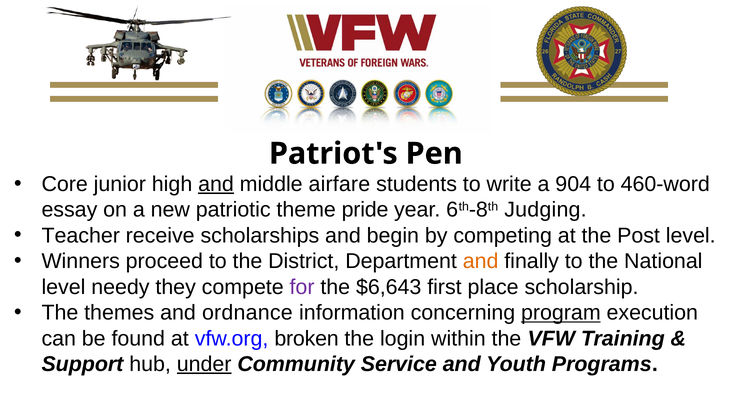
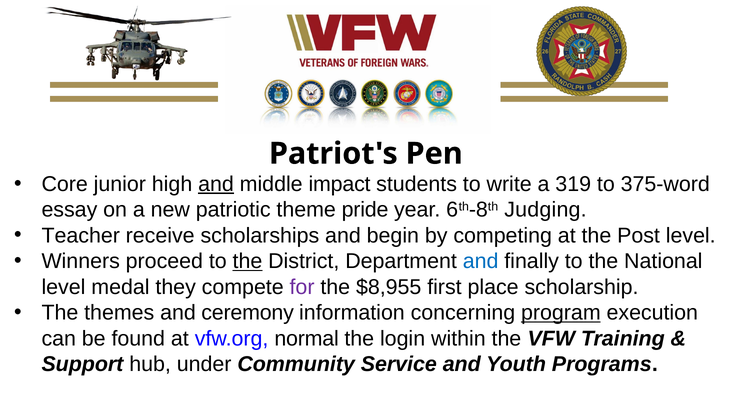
airfare: airfare -> impact
904: 904 -> 319
460-word: 460-word -> 375-word
the at (247, 261) underline: none -> present
and at (481, 261) colour: orange -> blue
needy: needy -> medal
$6,643: $6,643 -> $8,955
ordnance: ordnance -> ceremony
broken: broken -> normal
under underline: present -> none
